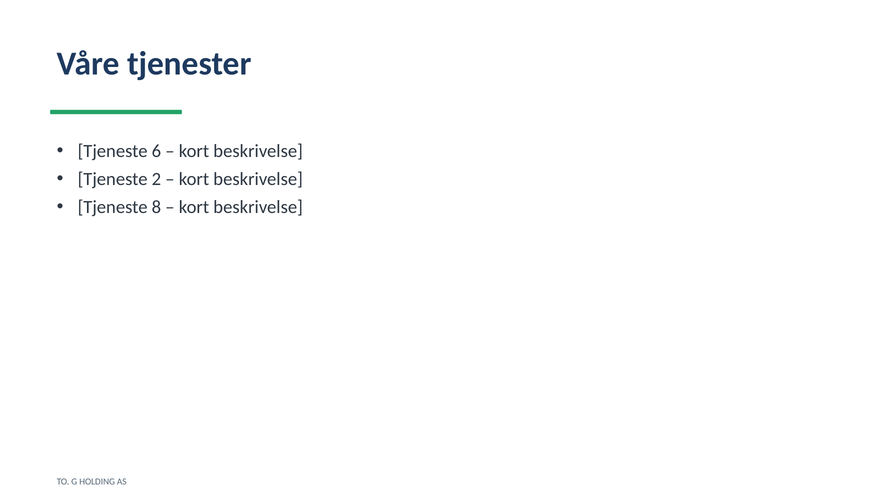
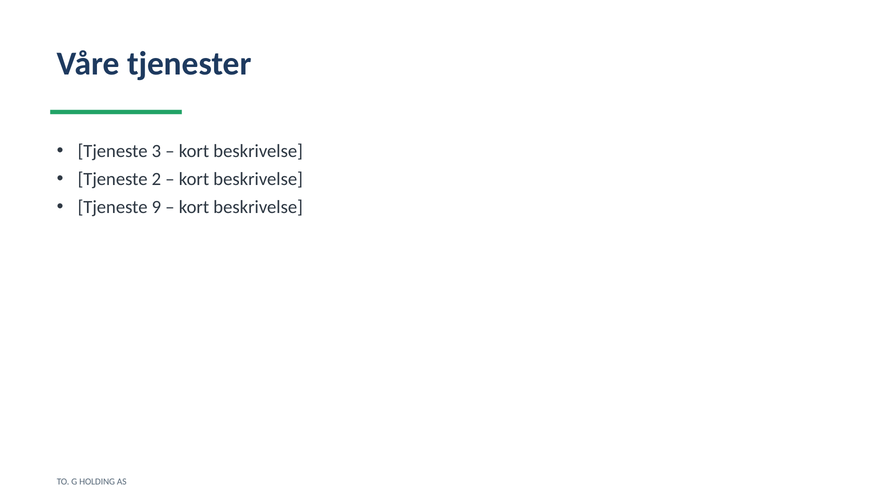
6: 6 -> 3
8: 8 -> 9
